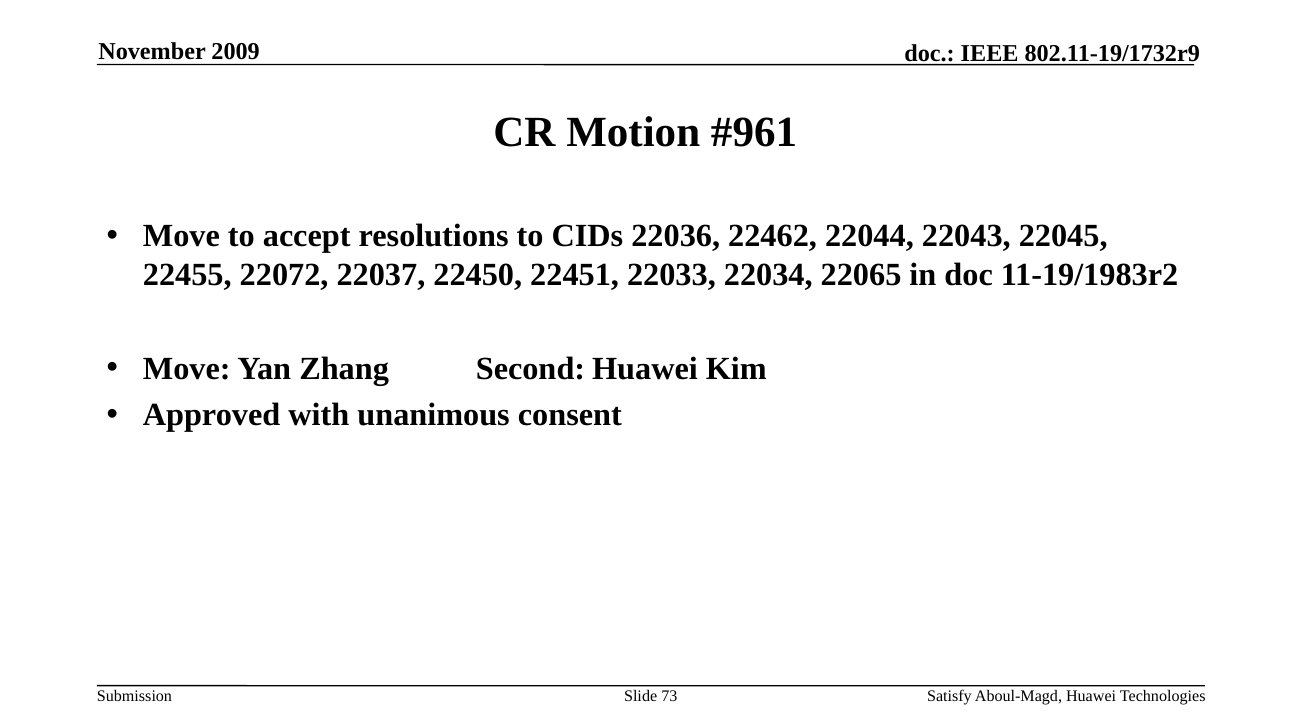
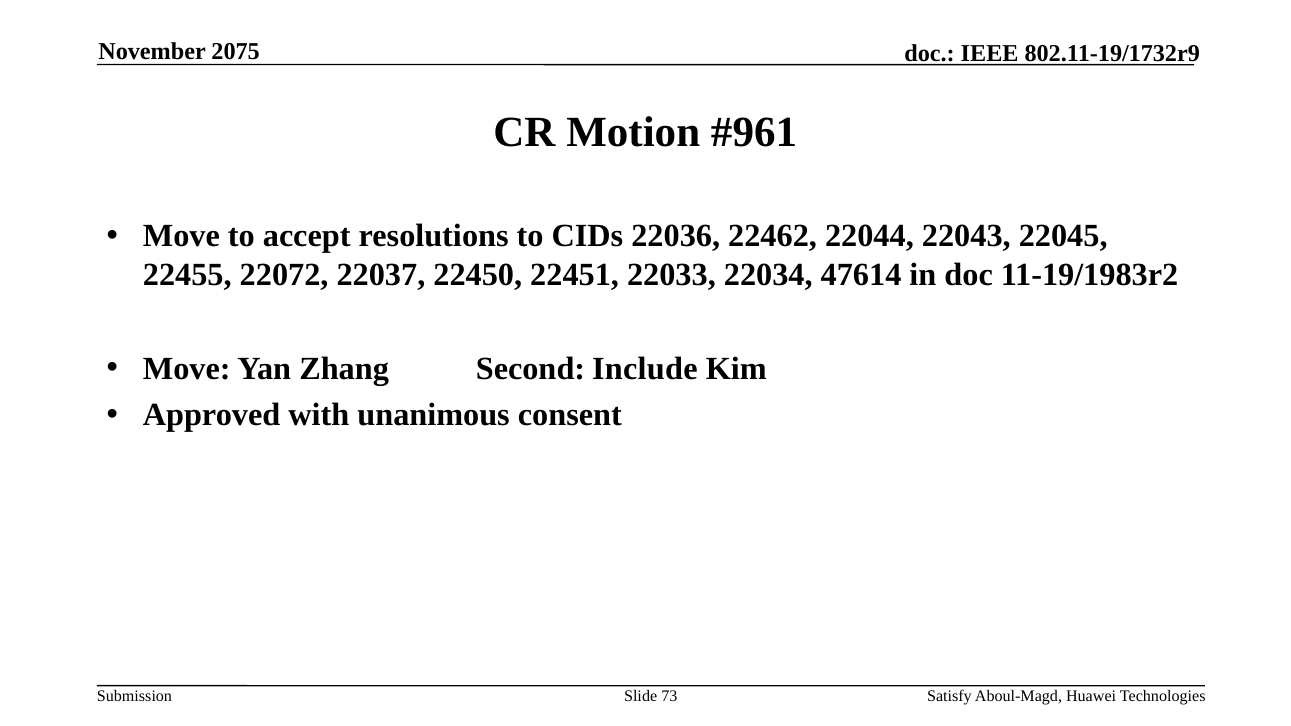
2009: 2009 -> 2075
22065: 22065 -> 47614
Second Huawei: Huawei -> Include
